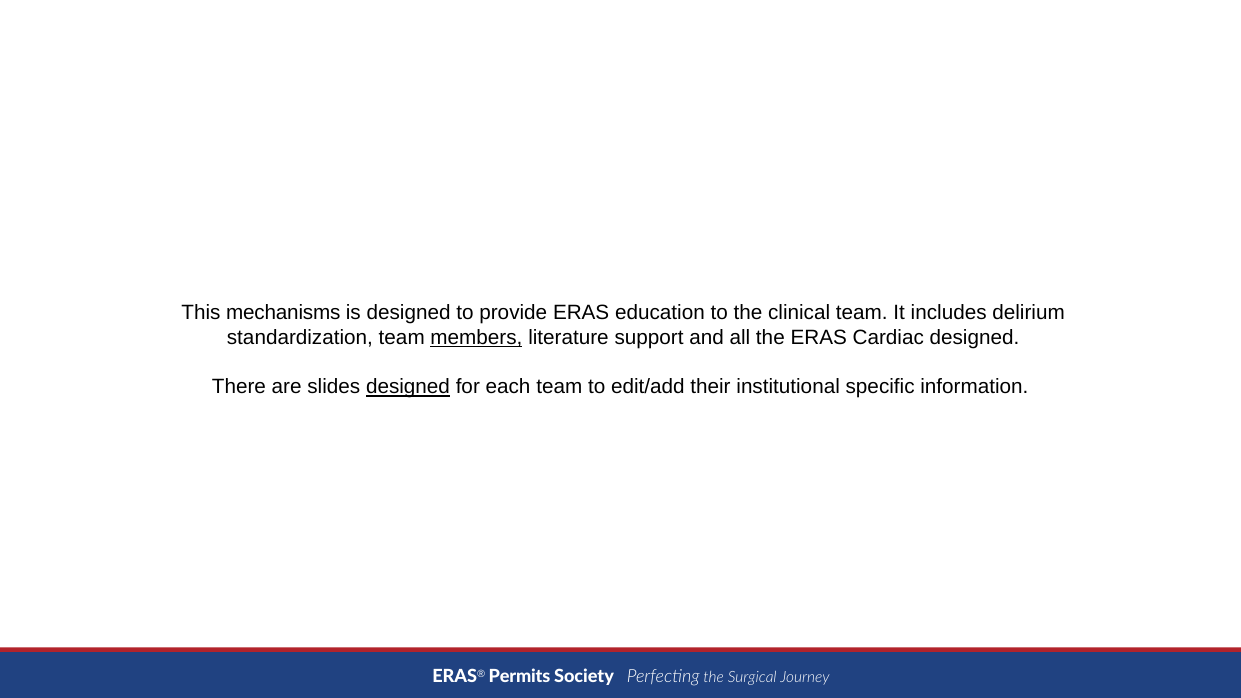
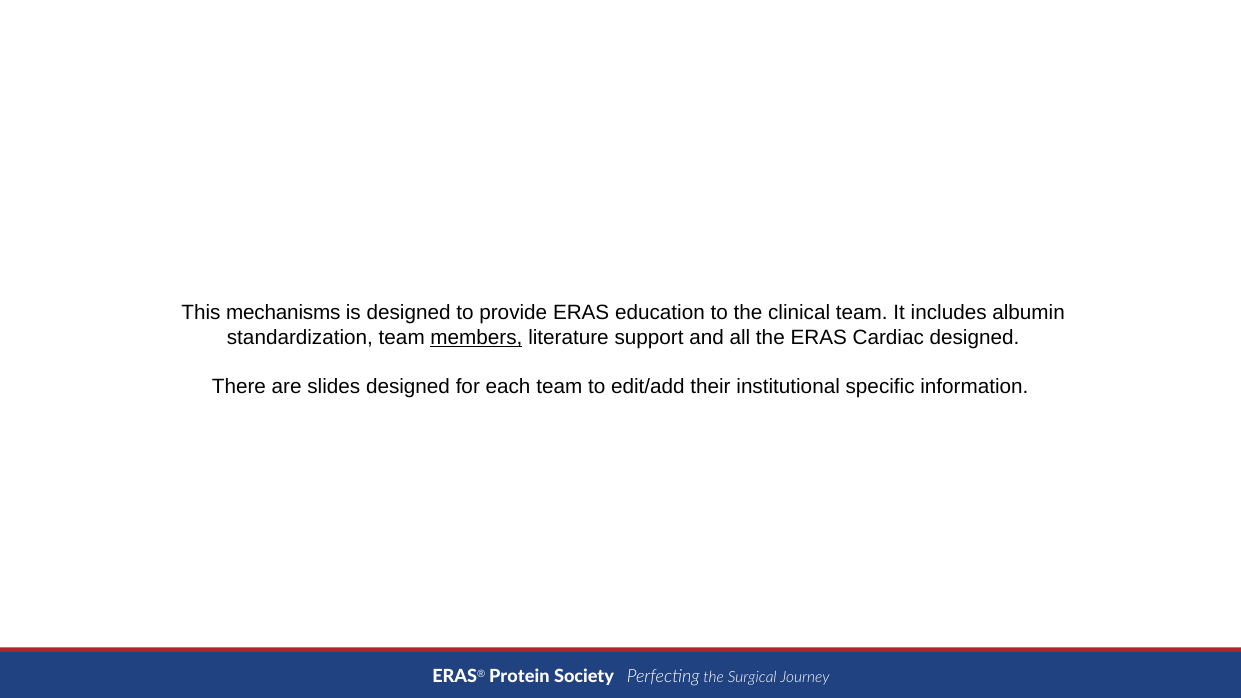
delirium: delirium -> albumin
designed at (408, 387) underline: present -> none
Permits: Permits -> Protein
